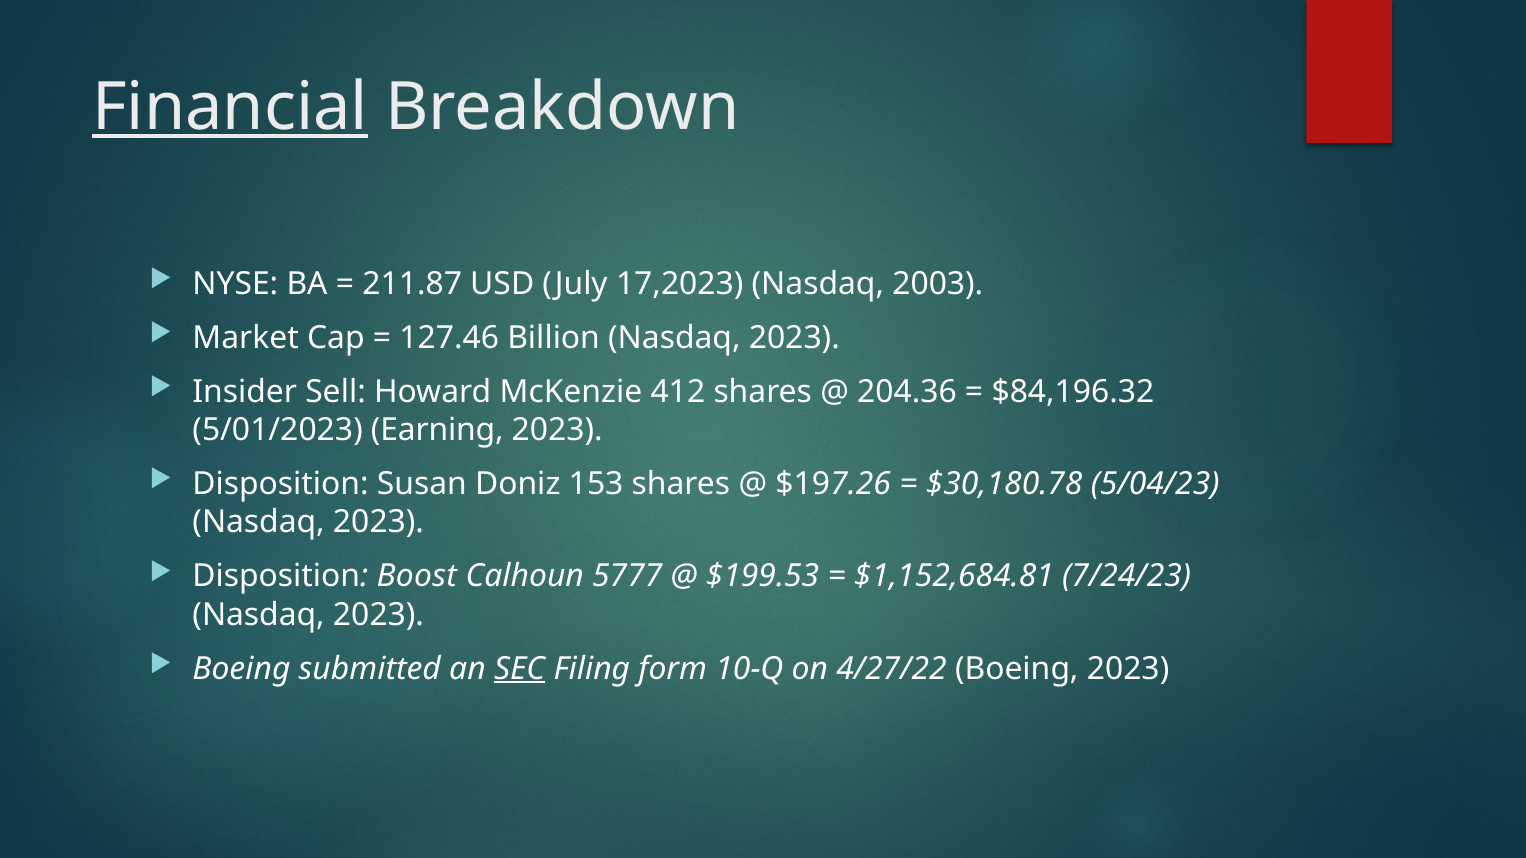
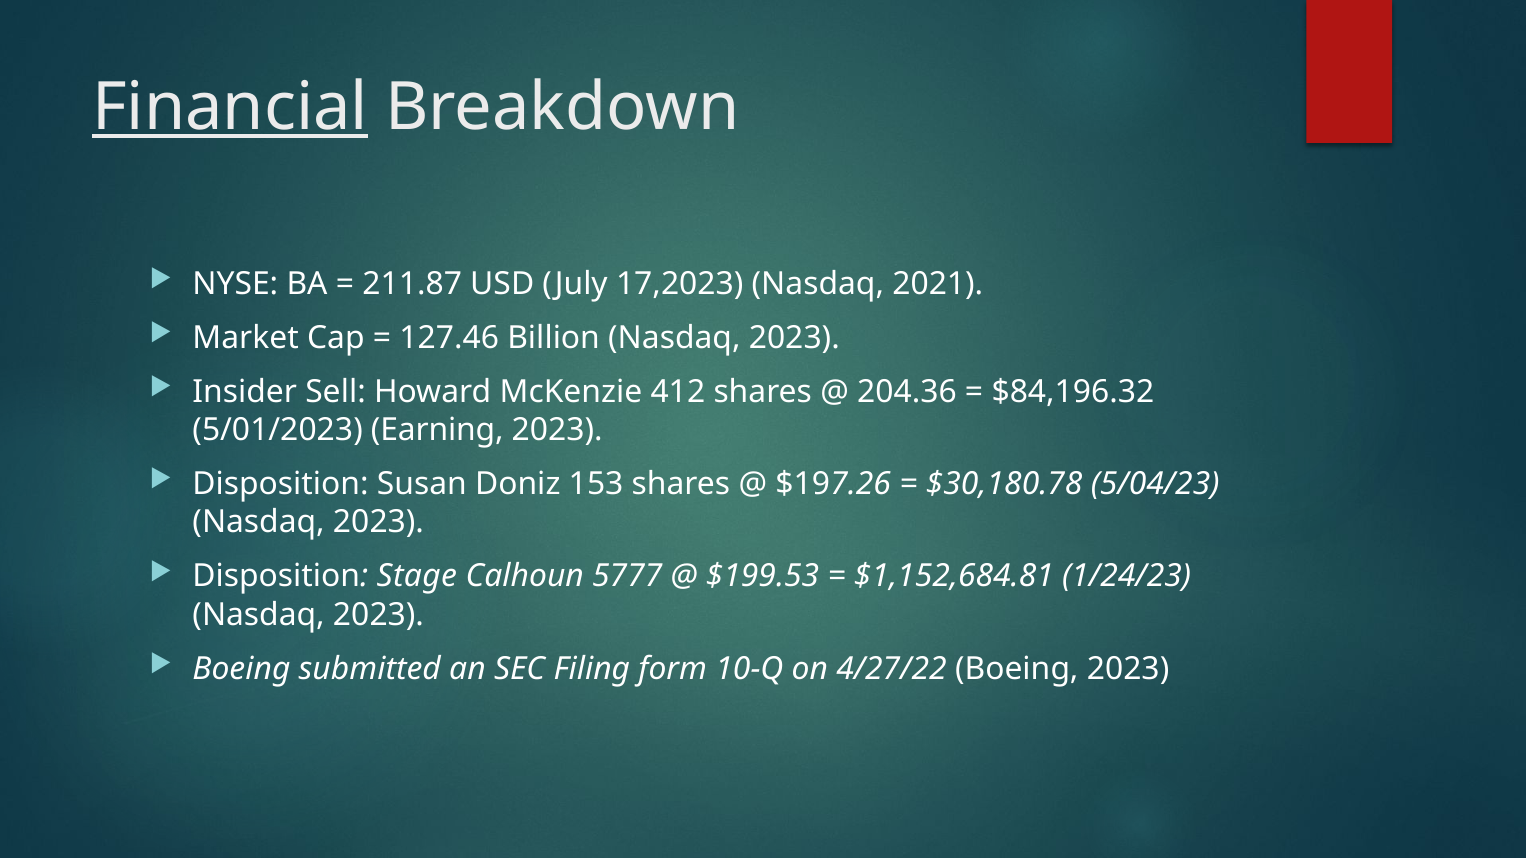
2003: 2003 -> 2021
Boost: Boost -> Stage
7/24/23: 7/24/23 -> 1/24/23
SEC underline: present -> none
